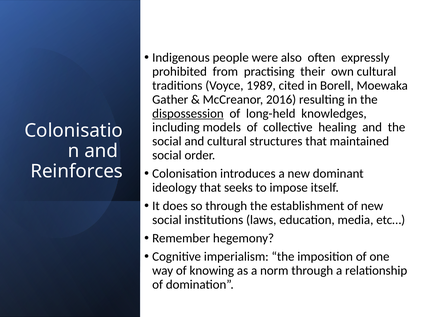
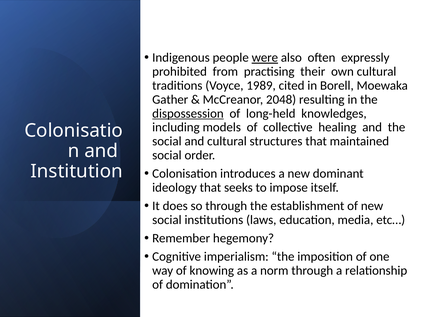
were underline: none -> present
2016: 2016 -> 2048
Reinforces: Reinforces -> Institution
